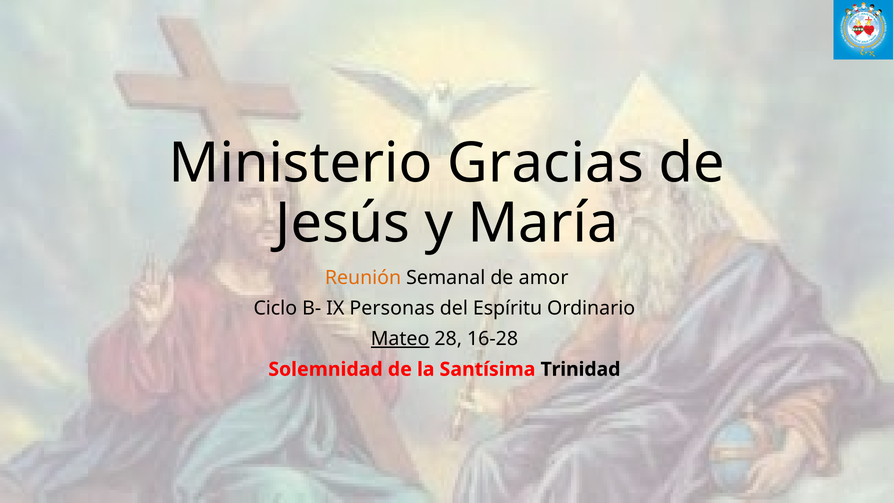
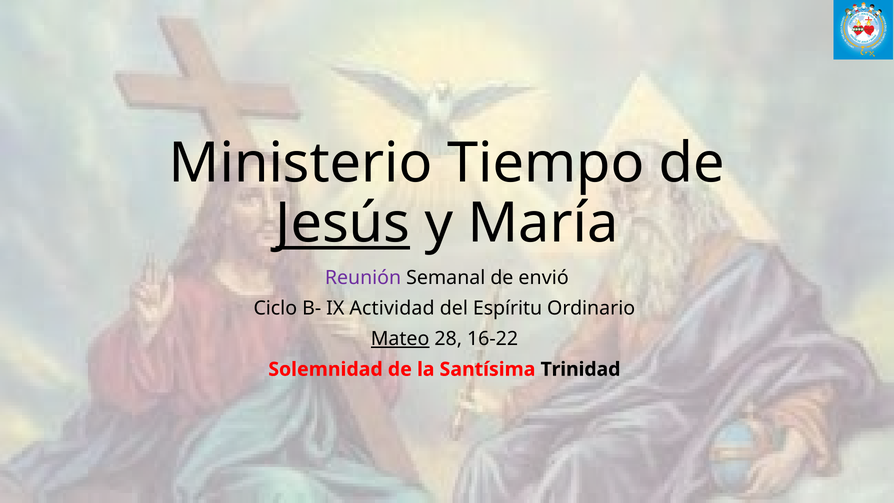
Gracias: Gracias -> Tiempo
Jesús underline: none -> present
Reunión colour: orange -> purple
amor: amor -> envió
Personas: Personas -> Actividad
16-28: 16-28 -> 16-22
